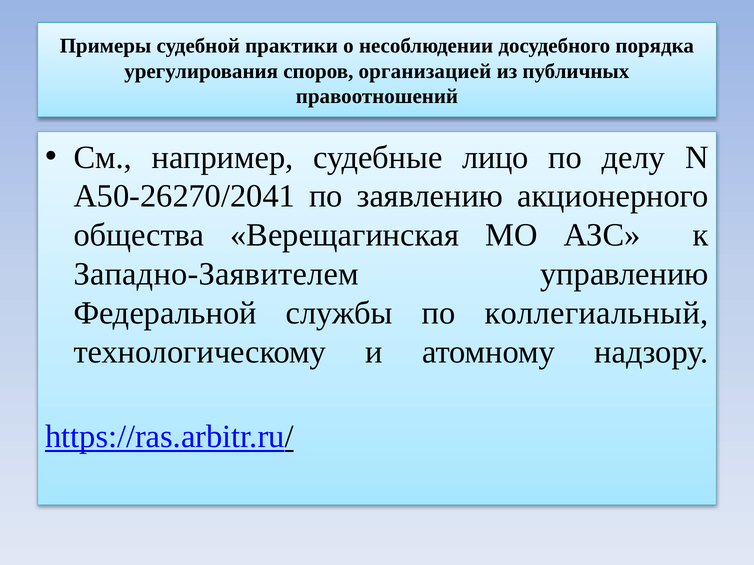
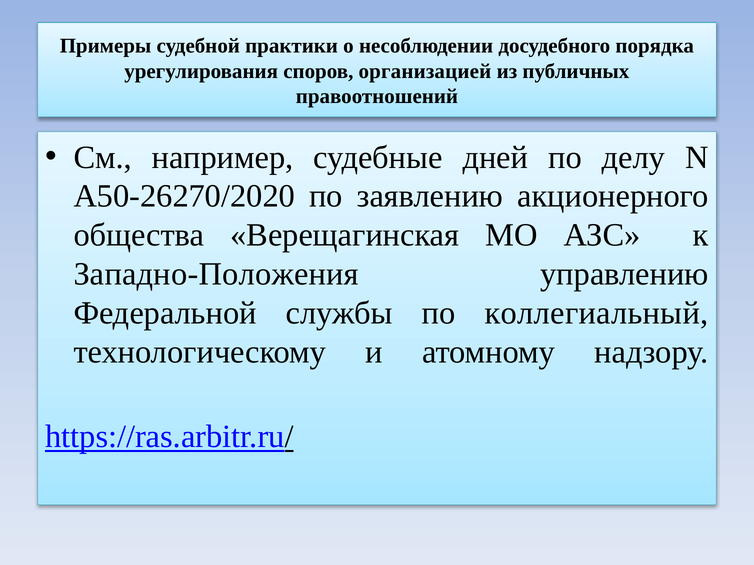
лицо: лицо -> дней
А50-26270/2041: А50-26270/2041 -> А50-26270/2020
Западно-Заявителем: Западно-Заявителем -> Западно-Положения
